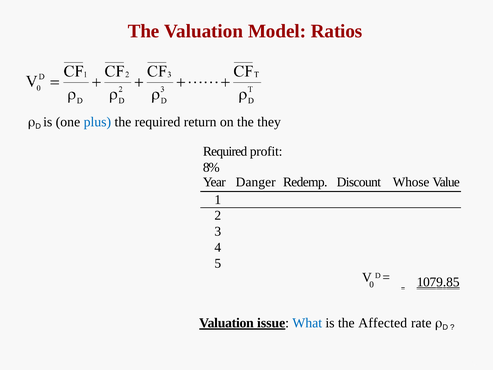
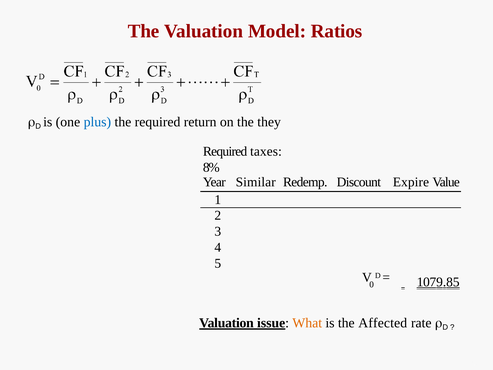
profit: profit -> taxes
Danger: Danger -> Similar
Whose: Whose -> Expire
What colour: blue -> orange
